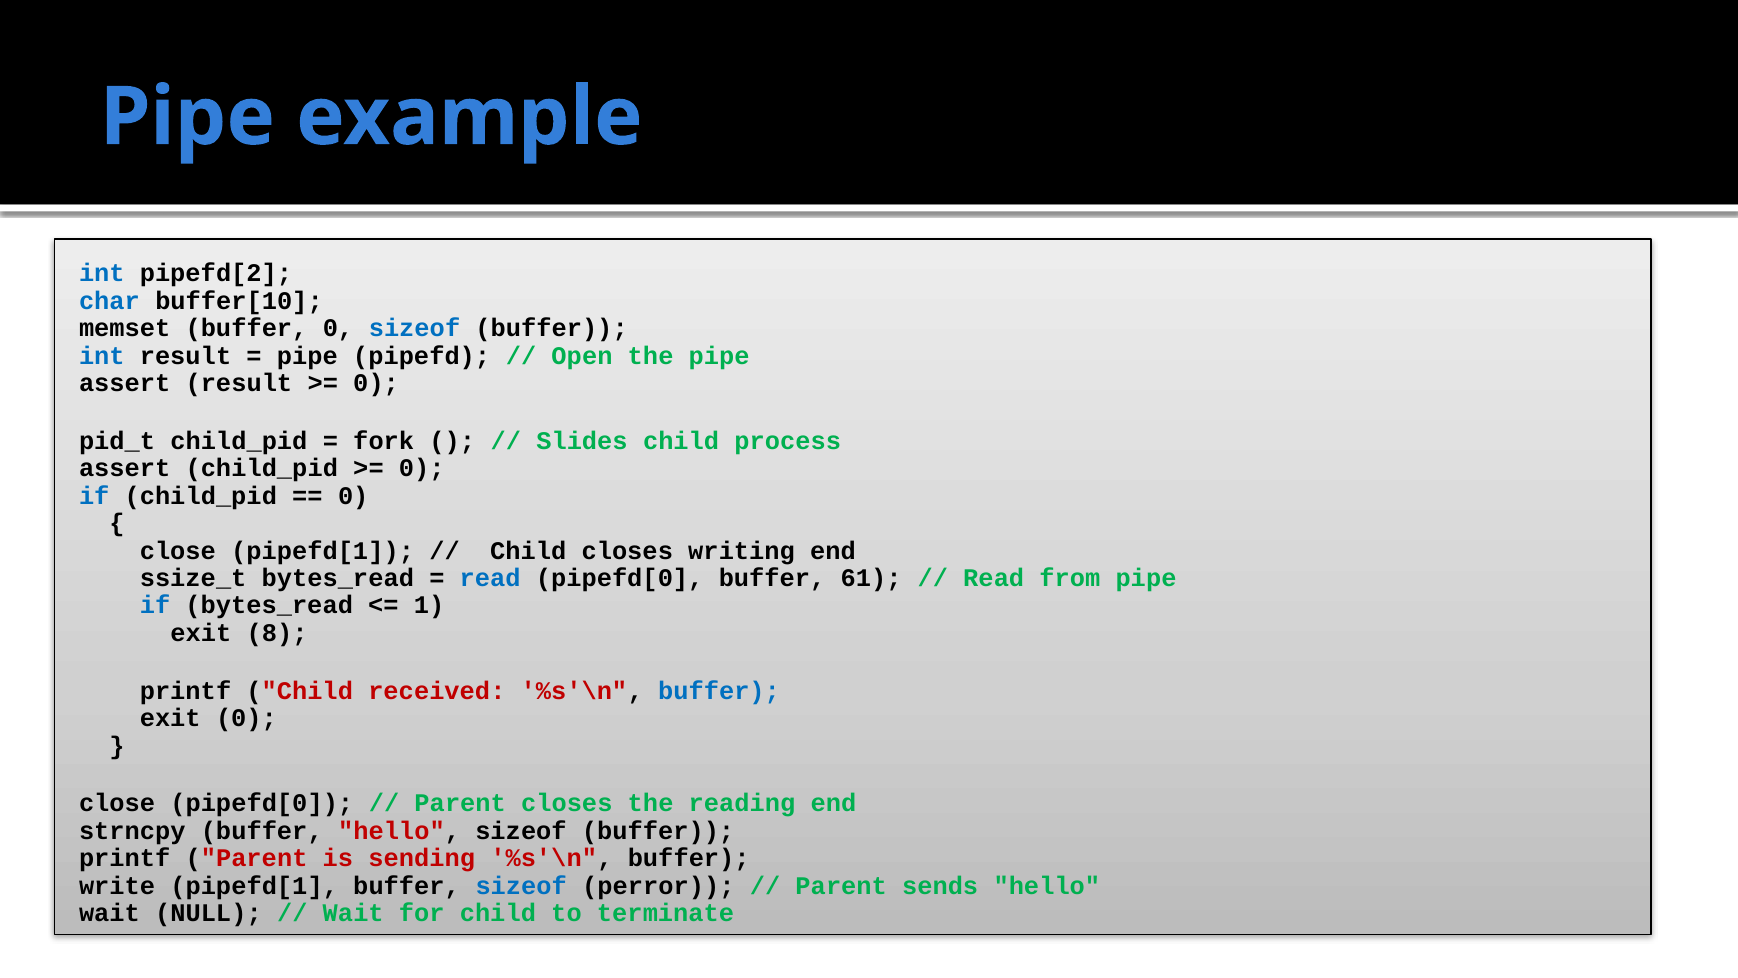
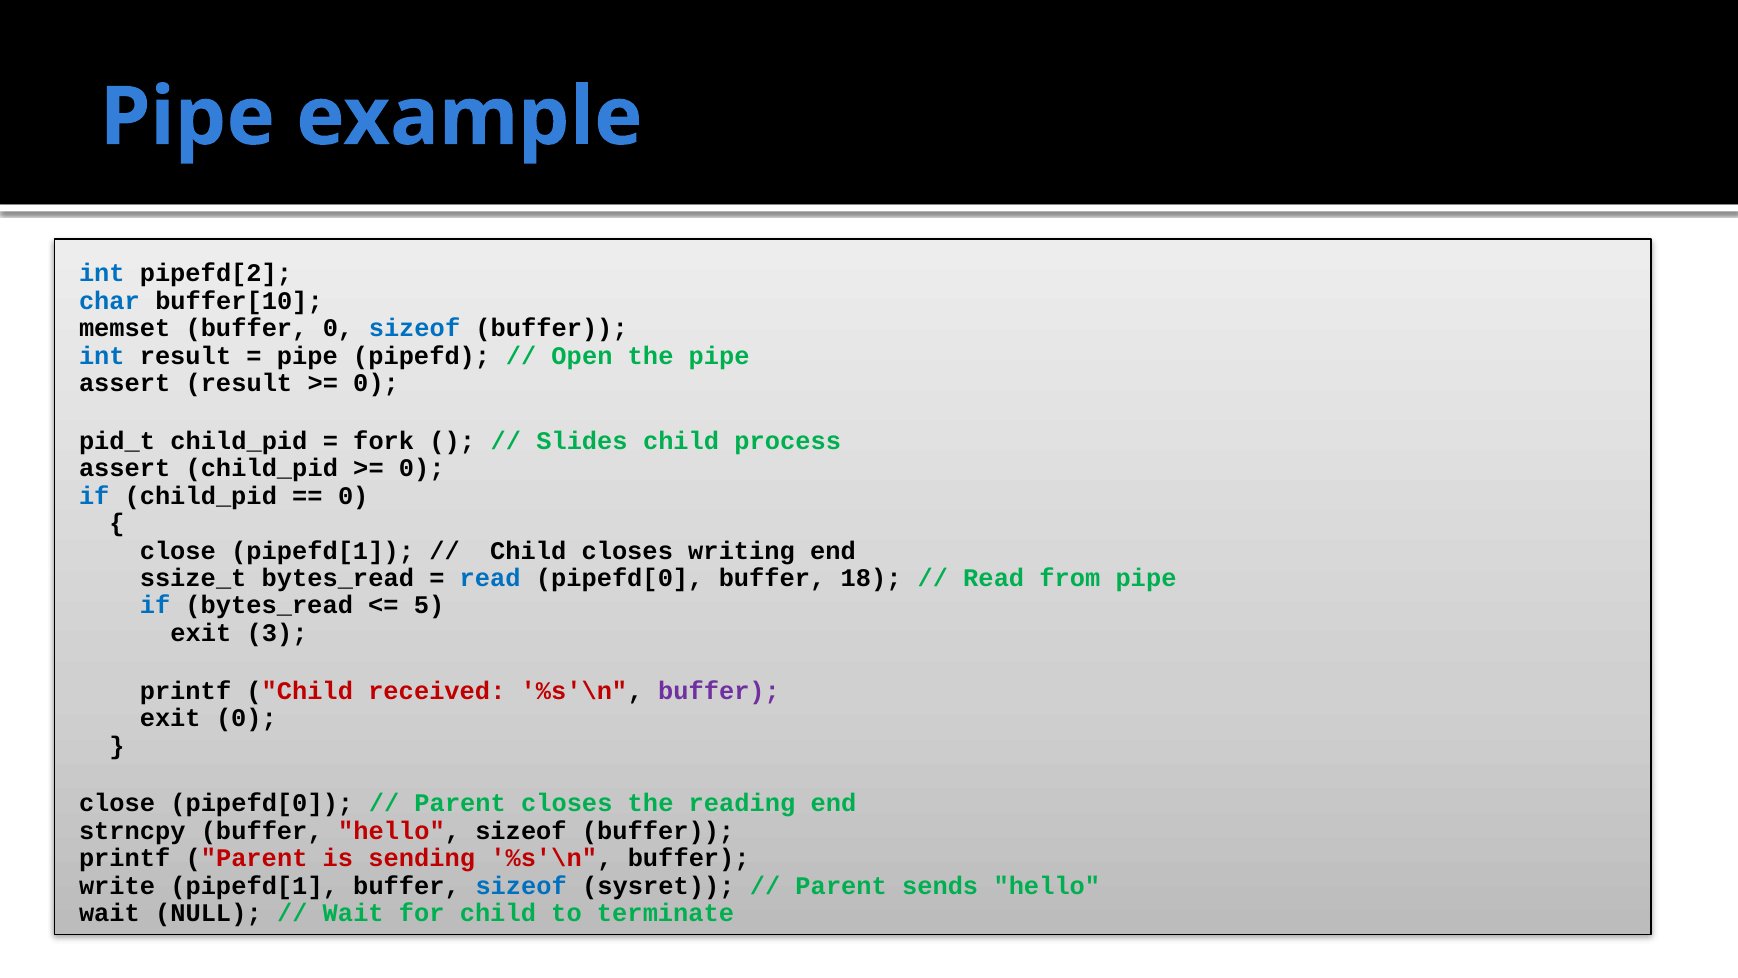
61: 61 -> 18
1: 1 -> 5
8: 8 -> 3
buffer at (719, 691) colour: blue -> purple
perror: perror -> sysret
